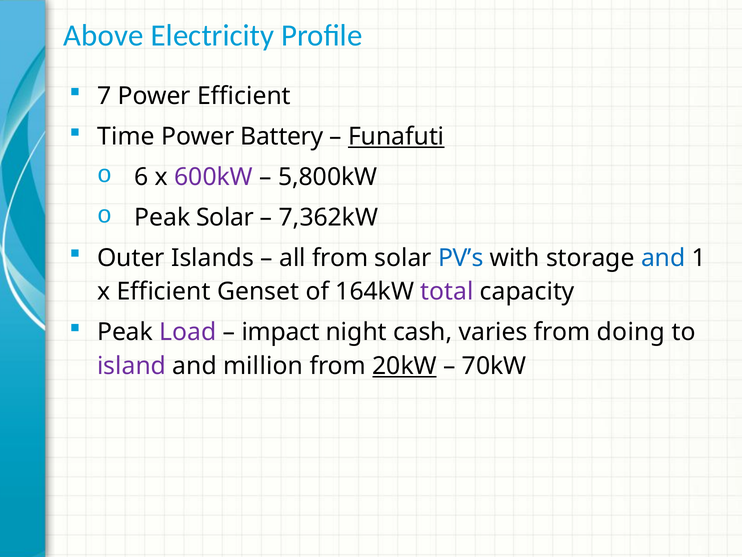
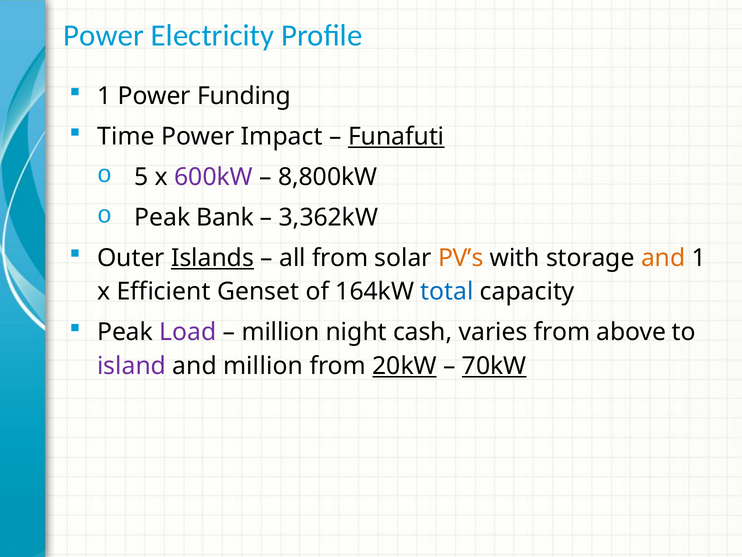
Above at (103, 35): Above -> Power
7 at (104, 96): 7 -> 1
Power Efficient: Efficient -> Funding
Battery: Battery -> Impact
6: 6 -> 5
5,800kW: 5,800kW -> 8,800kW
Peak Solar: Solar -> Bank
7,362kW: 7,362kW -> 3,362kW
Islands underline: none -> present
PV’s colour: blue -> orange
and at (663, 258) colour: blue -> orange
total colour: purple -> blue
impact at (281, 332): impact -> million
doing: doing -> above
70kW underline: none -> present
